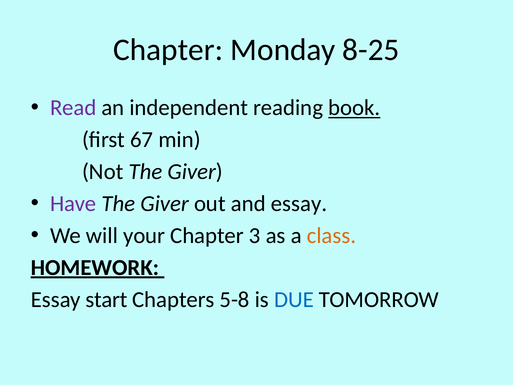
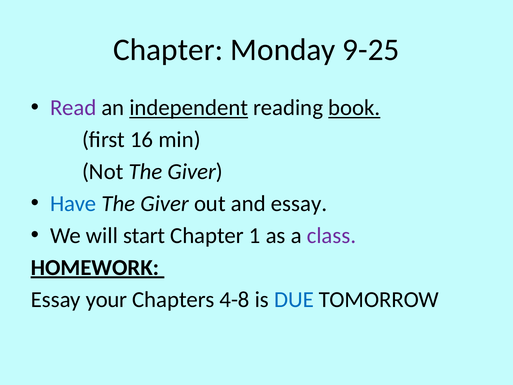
8-25: 8-25 -> 9-25
independent underline: none -> present
67: 67 -> 16
Have colour: purple -> blue
your: your -> start
3: 3 -> 1
class colour: orange -> purple
start: start -> your
5-8: 5-8 -> 4-8
